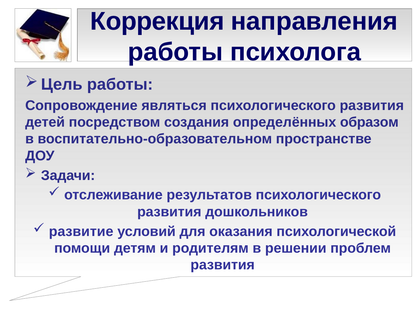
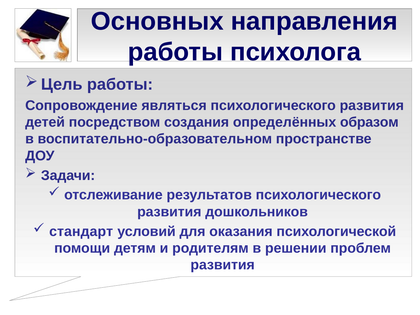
Коррекция: Коррекция -> Основных
развитие: развитие -> стандарт
